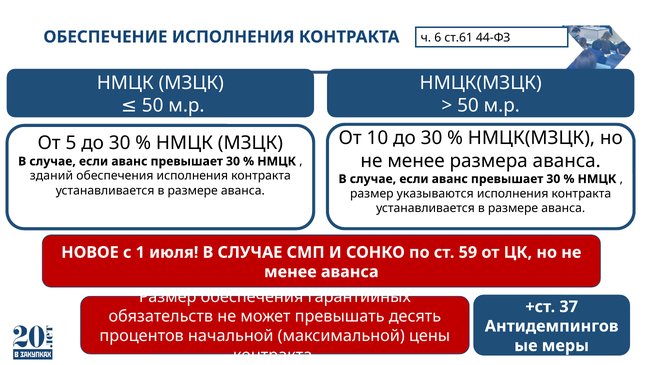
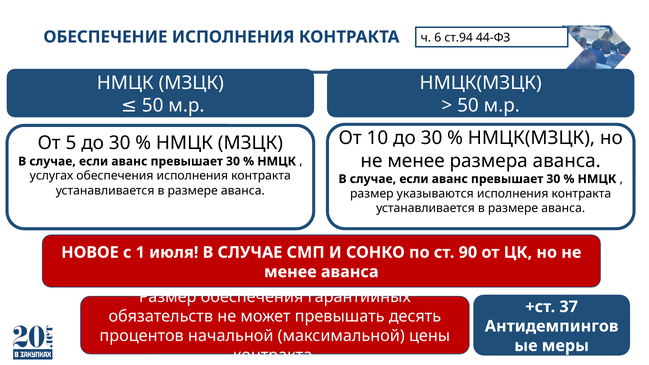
ст.61: ст.61 -> ст.94
зданий: зданий -> услугах
59: 59 -> 90
